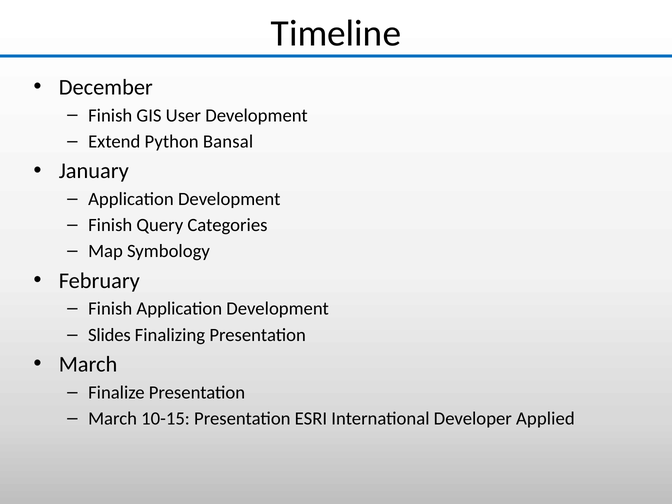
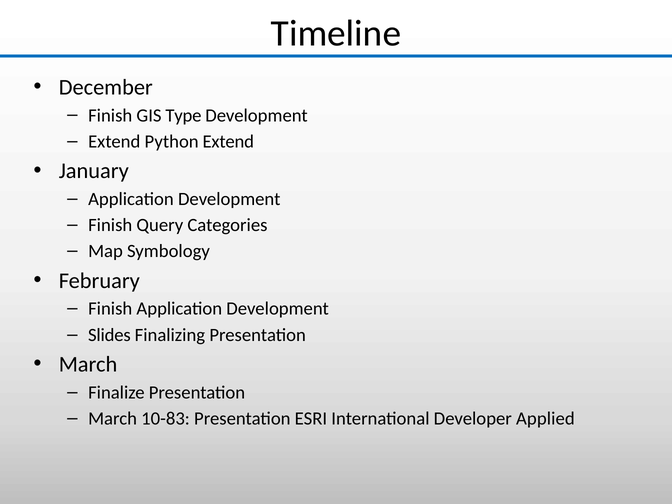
User: User -> Type
Python Bansal: Bansal -> Extend
10-15: 10-15 -> 10-83
